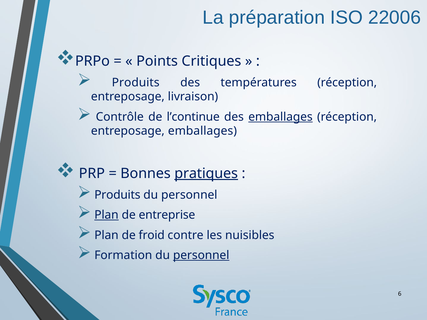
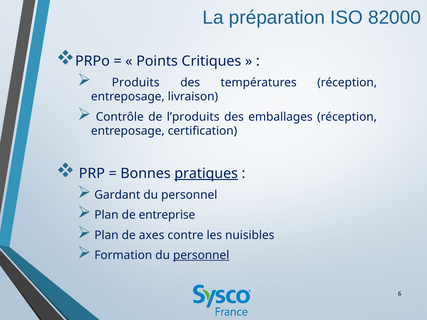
22006: 22006 -> 82000
l’continue: l’continue -> l’produits
emballages at (280, 117) underline: present -> none
entreposage emballages: emballages -> certification
Produits at (117, 195): Produits -> Gardant
Plan at (106, 215) underline: present -> none
froid: froid -> axes
